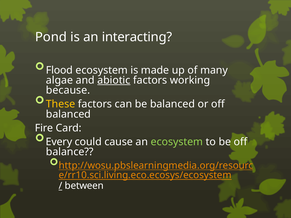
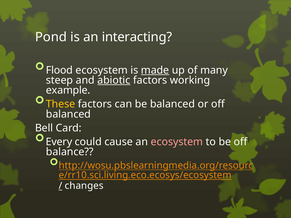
made underline: none -> present
algae: algae -> steep
because: because -> example
Fire: Fire -> Bell
ecosystem at (177, 142) colour: light green -> pink
between: between -> changes
